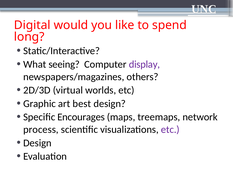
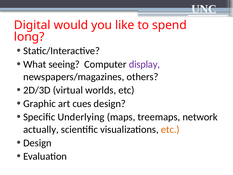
best: best -> cues
Encourages: Encourages -> Underlying
process: process -> actually
etc at (170, 129) colour: purple -> orange
